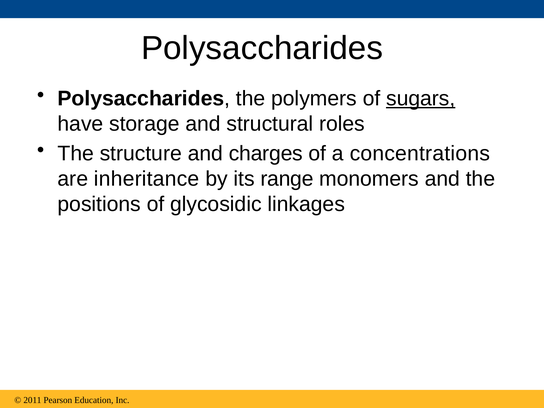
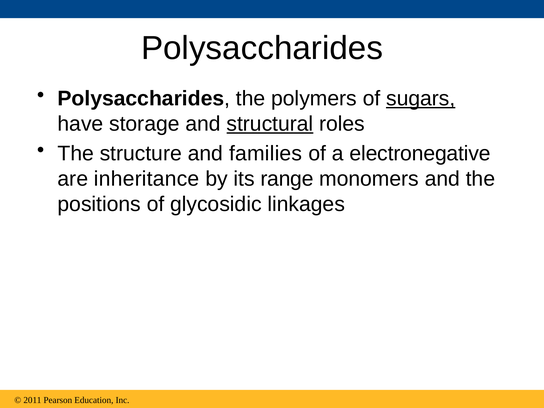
structural underline: none -> present
charges: charges -> families
concentrations: concentrations -> electronegative
